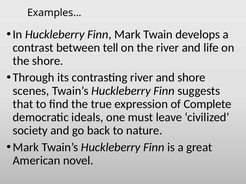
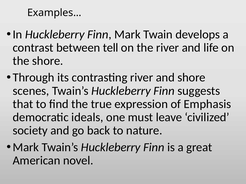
Complete: Complete -> Emphasis
